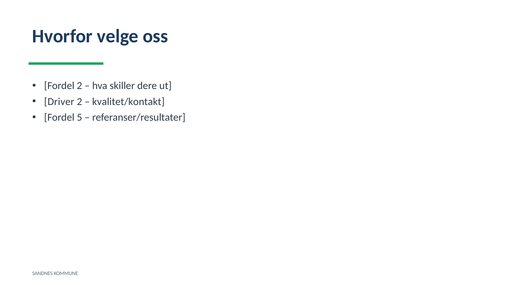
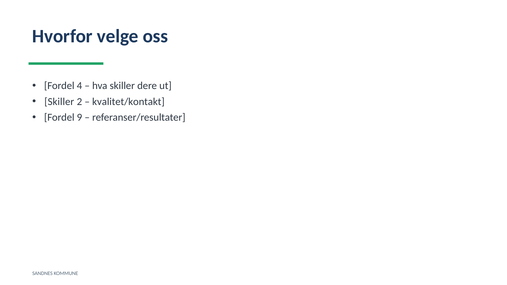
Fordel 2: 2 -> 4
Driver at (59, 102): Driver -> Skiller
5: 5 -> 9
